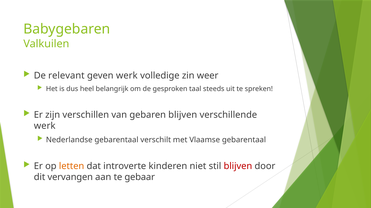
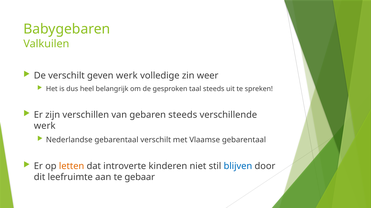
De relevant: relevant -> verschilt
gebaren blijven: blijven -> steeds
blijven at (238, 167) colour: red -> blue
vervangen: vervangen -> leefruimte
